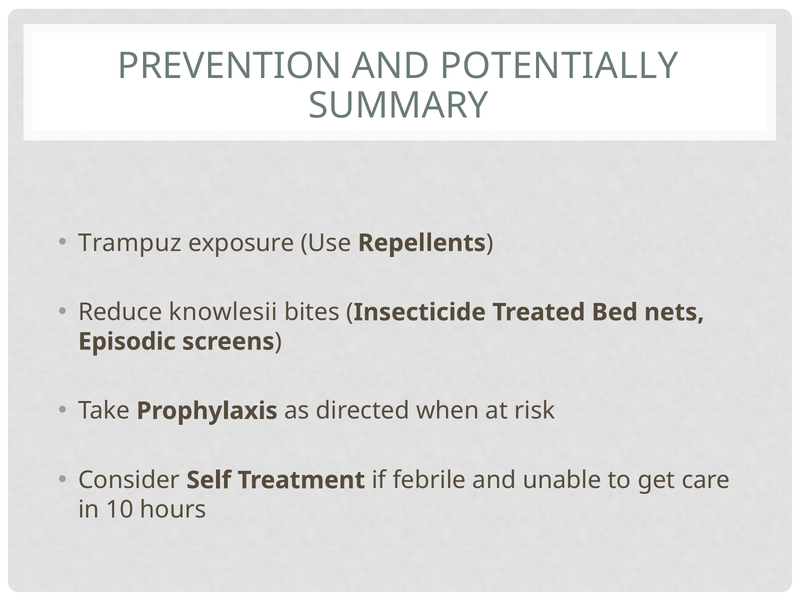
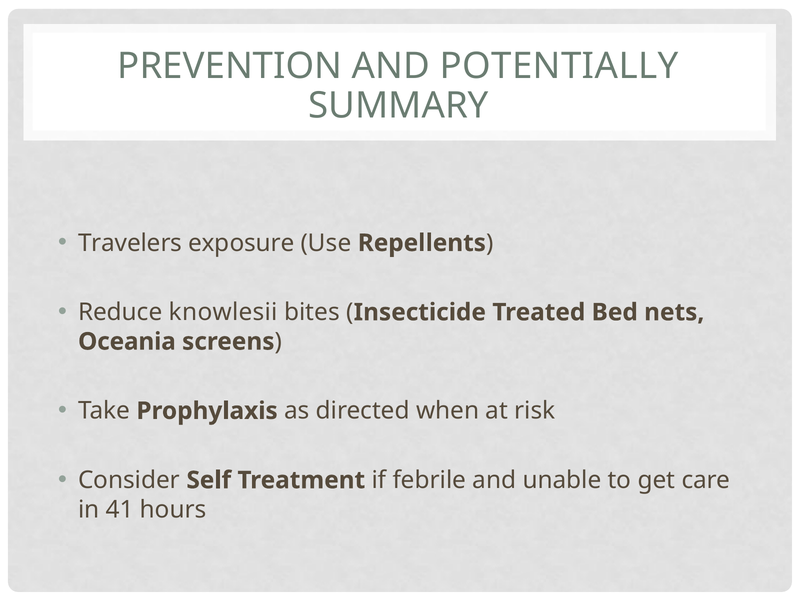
Trampuz: Trampuz -> Travelers
Episodic: Episodic -> Oceania
10: 10 -> 41
